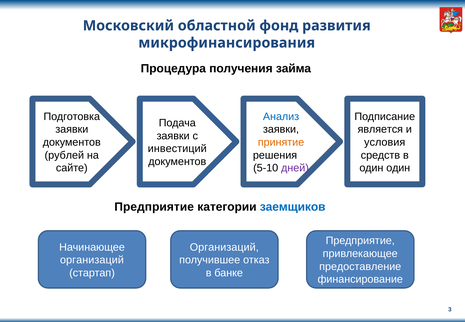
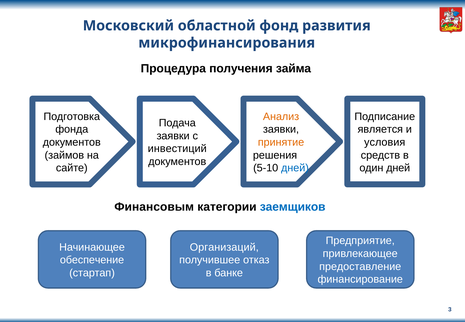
Анализ colour: blue -> orange
заявки at (72, 129): заявки -> фонда
рублей: рублей -> займов
дней at (295, 168) colour: purple -> blue
один один: один -> дней
Предприятие at (154, 207): Предприятие -> Финансовым
организаций at (92, 260): организаций -> обеспечение
